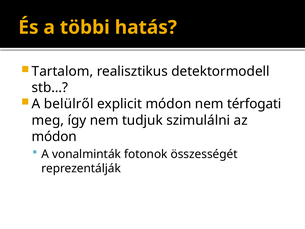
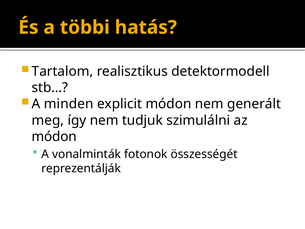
belülről: belülről -> minden
térfogati: térfogati -> generált
